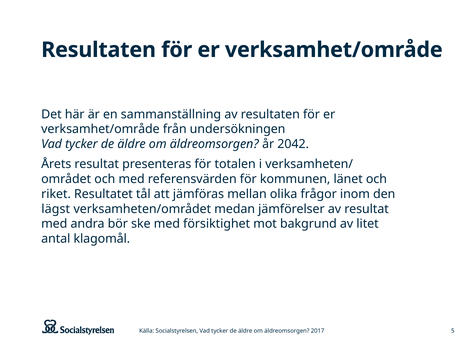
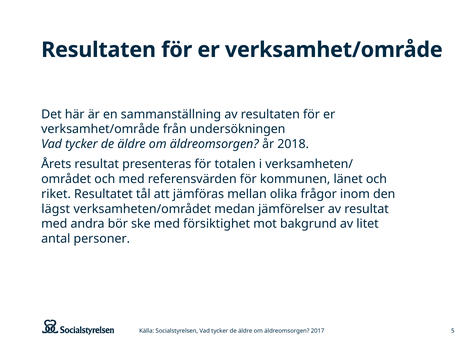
2042: 2042 -> 2018
klagomål: klagomål -> personer
